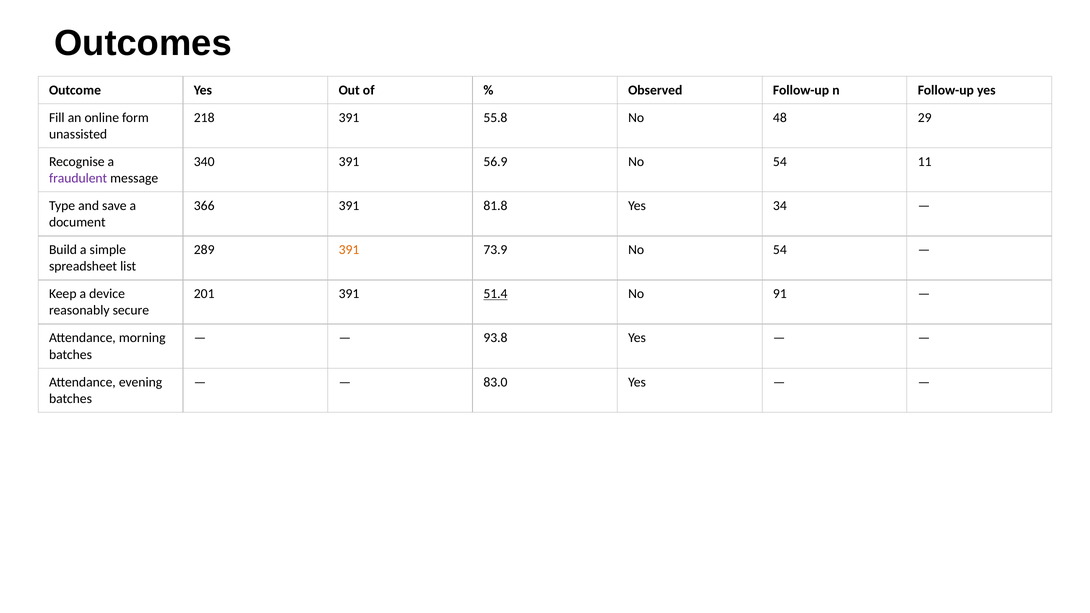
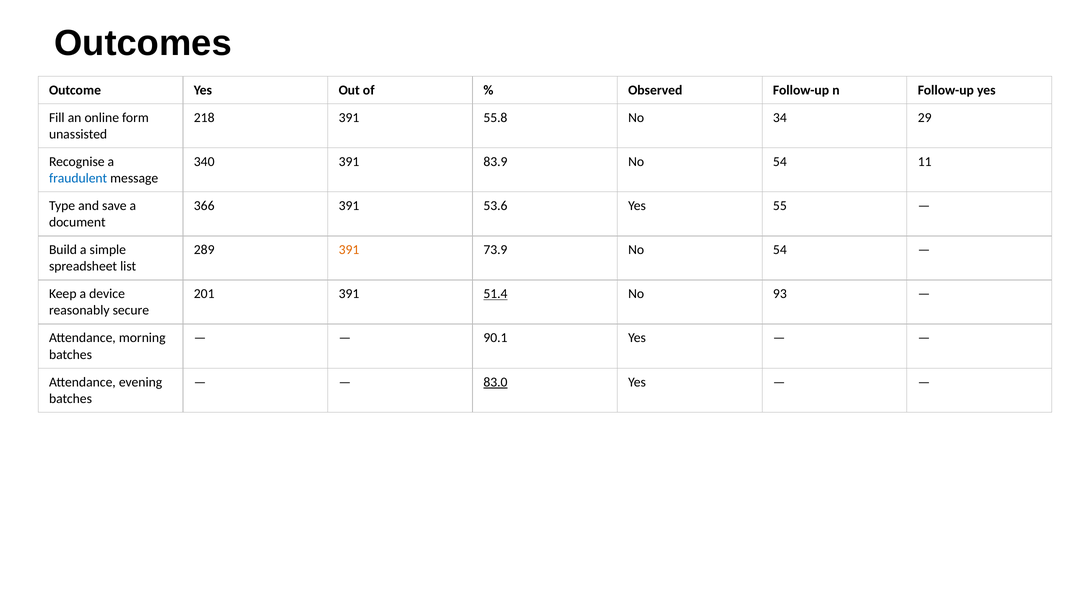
48: 48 -> 34
56.9: 56.9 -> 83.9
fraudulent colour: purple -> blue
81.8: 81.8 -> 53.6
34: 34 -> 55
91: 91 -> 93
93.8: 93.8 -> 90.1
83.0 underline: none -> present
